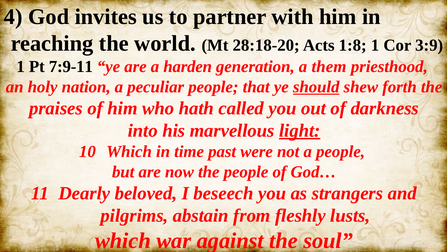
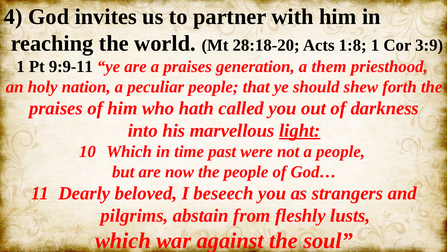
7:9-11: 7:9-11 -> 9:9-11
a harden: harden -> praises
should underline: present -> none
